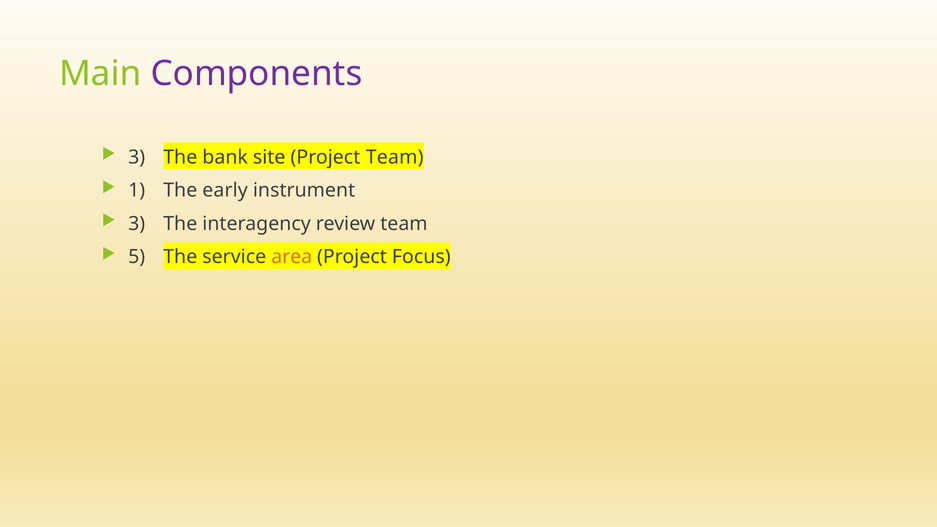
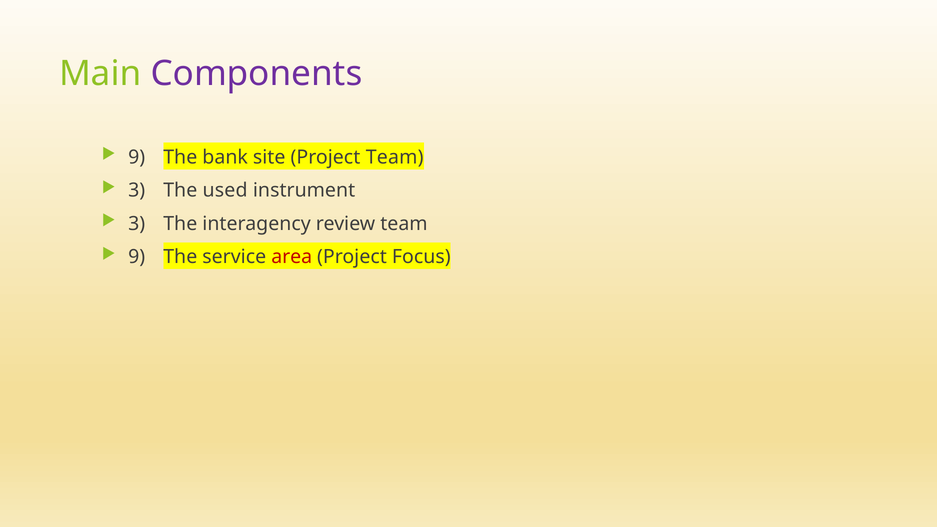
3 at (137, 157): 3 -> 9
1 at (137, 190): 1 -> 3
early: early -> used
5 at (137, 257): 5 -> 9
area colour: orange -> red
